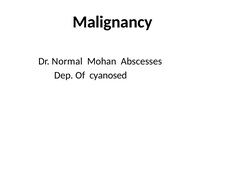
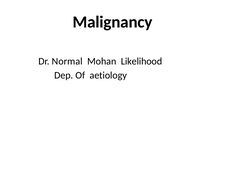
Abscesses: Abscesses -> Likelihood
cyanosed: cyanosed -> aetiology
